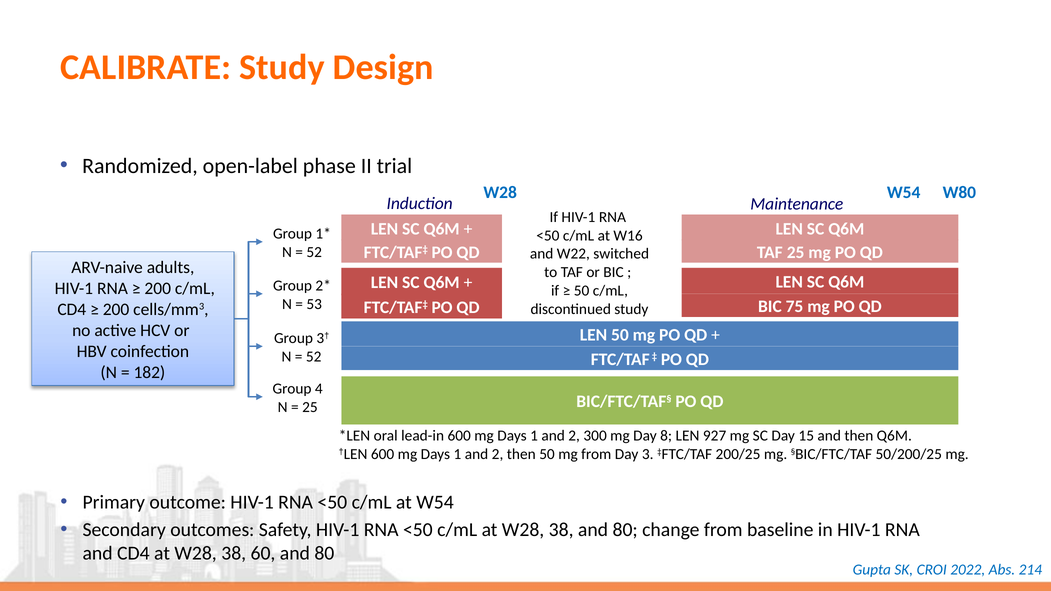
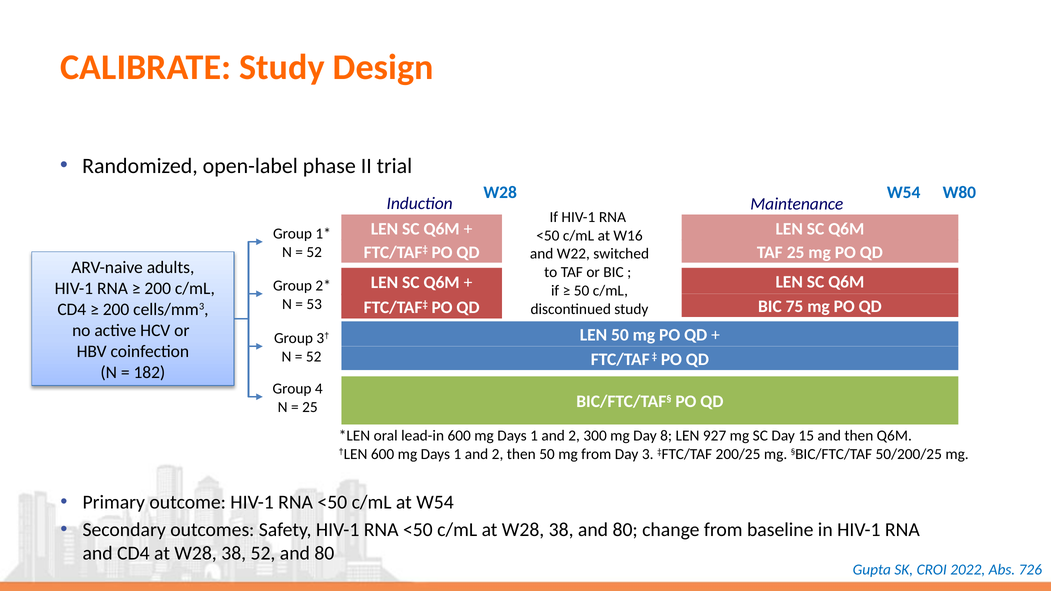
38 60: 60 -> 52
214: 214 -> 726
